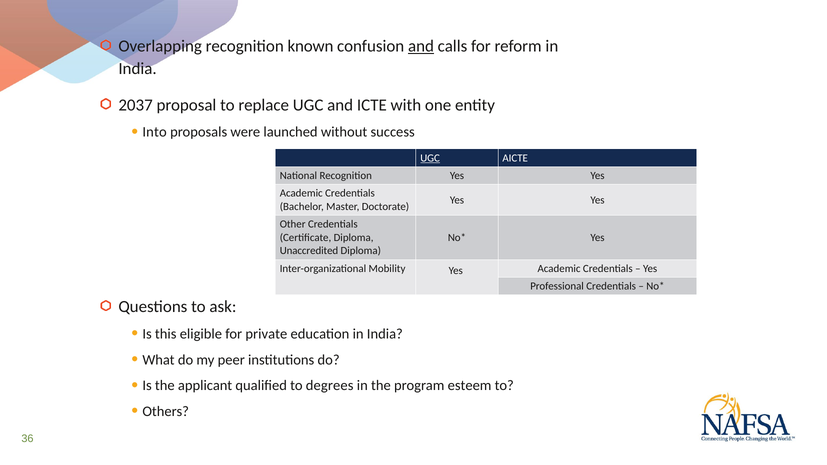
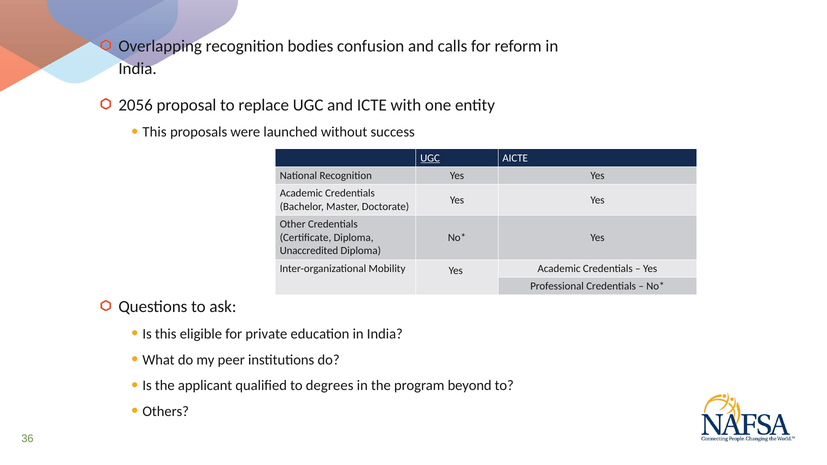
known: known -> bodies
and at (421, 46) underline: present -> none
2037: 2037 -> 2056
Into at (155, 132): Into -> This
esteem: esteem -> beyond
